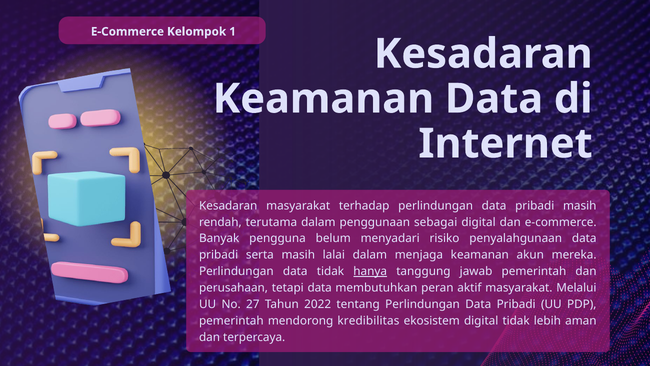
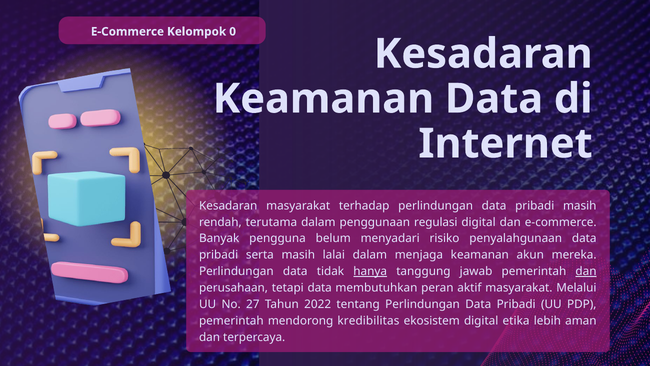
1: 1 -> 0
sebagai: sebagai -> regulasi
dan at (586, 271) underline: none -> present
digital tidak: tidak -> etika
